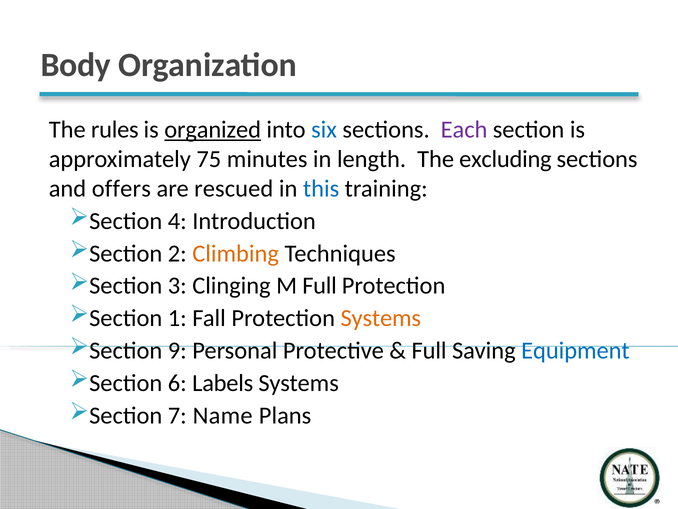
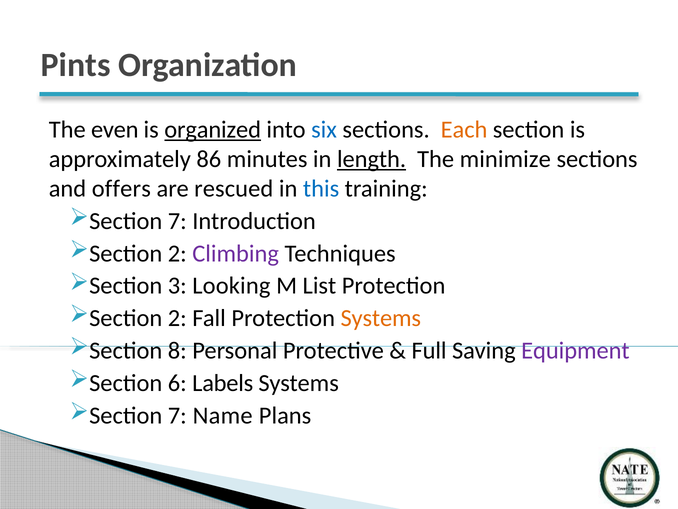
Body: Body -> Pints
rules: rules -> even
Each colour: purple -> orange
75: 75 -> 86
length underline: none -> present
excluding: excluding -> minimize
4 at (177, 221): 4 -> 7
Climbing colour: orange -> purple
Clinging: Clinging -> Looking
M Full: Full -> List
1 at (177, 318): 1 -> 2
9: 9 -> 8
Equipment colour: blue -> purple
